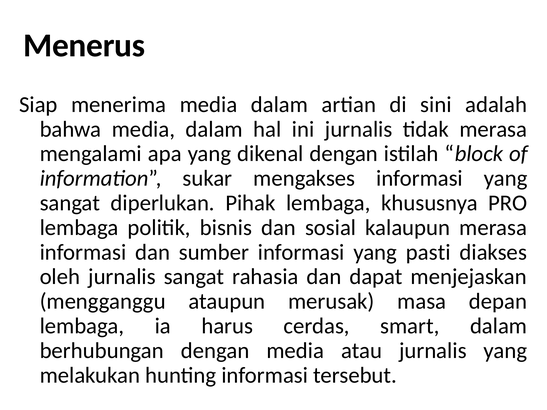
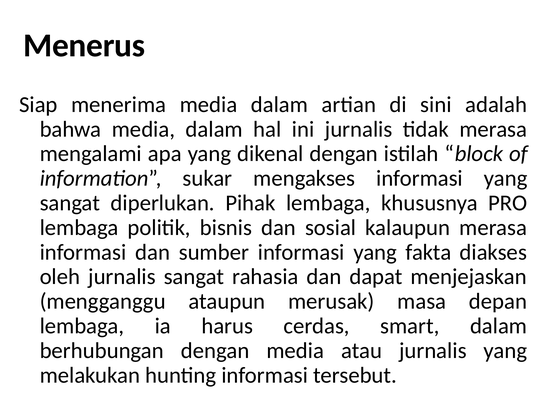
pasti: pasti -> fakta
